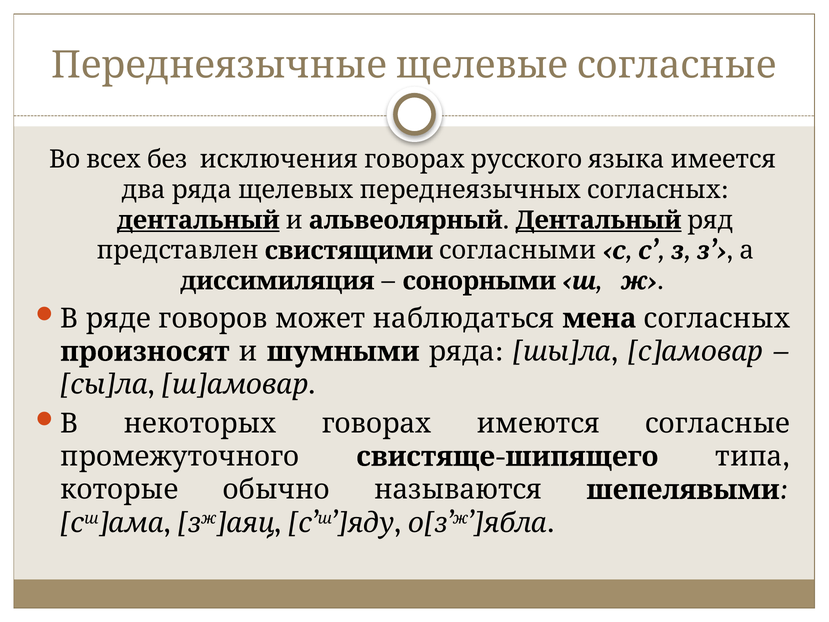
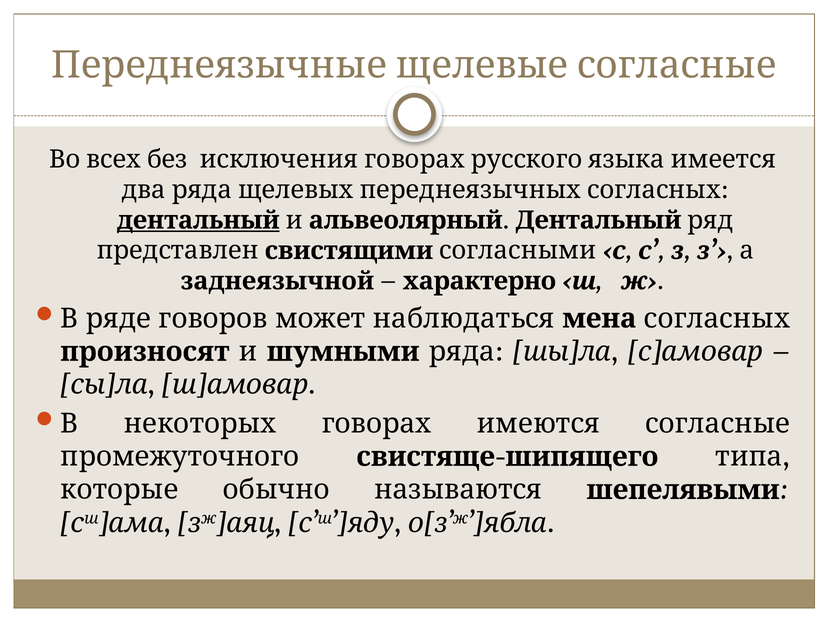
Дентальный at (598, 220) underline: present -> none
диссимиляция: диссимиляция -> заднеязычной
сонорными: сонорными -> характерно
